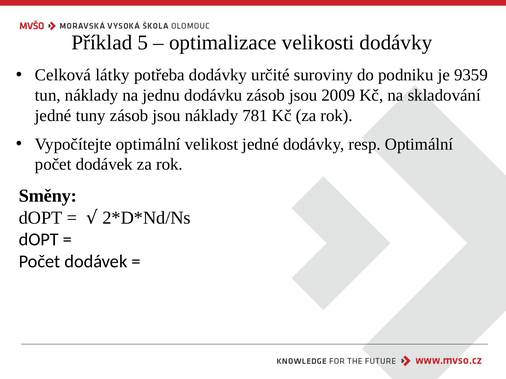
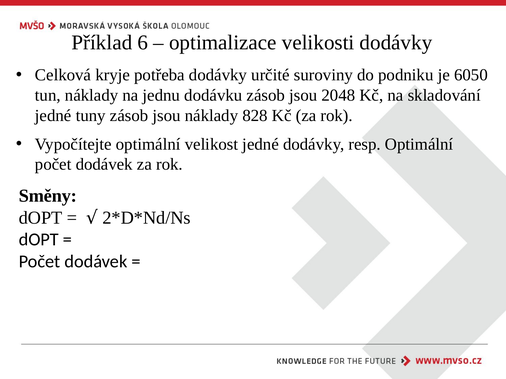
5: 5 -> 6
látky: látky -> kryje
9359: 9359 -> 6050
2009: 2009 -> 2048
781: 781 -> 828
